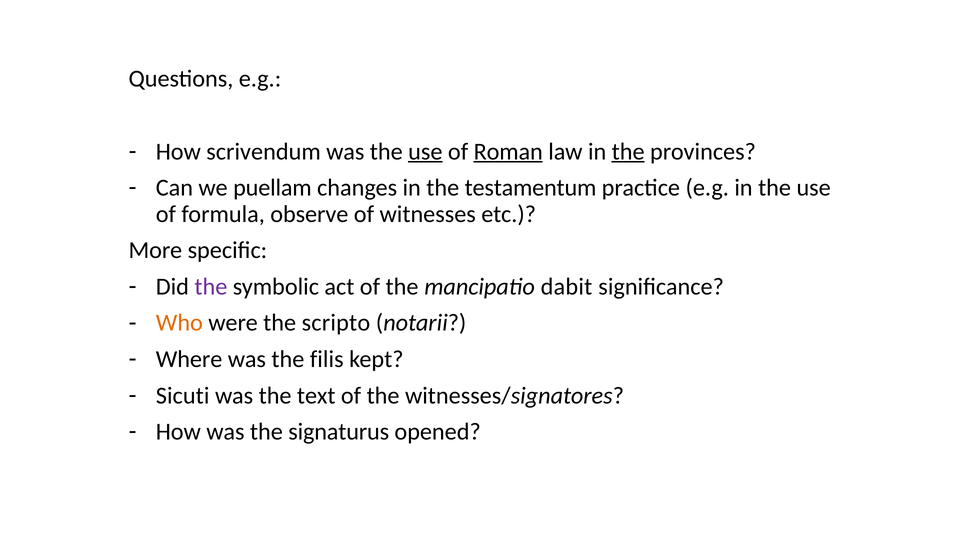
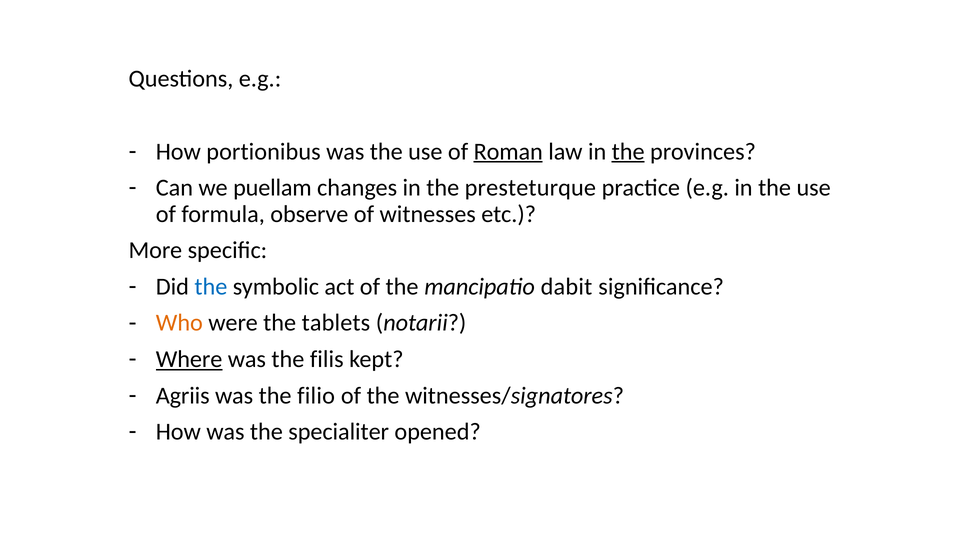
scrivendum: scrivendum -> portionibus
use at (425, 151) underline: present -> none
testamentum: testamentum -> presteturque
the at (211, 286) colour: purple -> blue
scripto: scripto -> tablets
Where underline: none -> present
Sicuti: Sicuti -> Agriis
text: text -> filio
signaturus: signaturus -> specialiter
